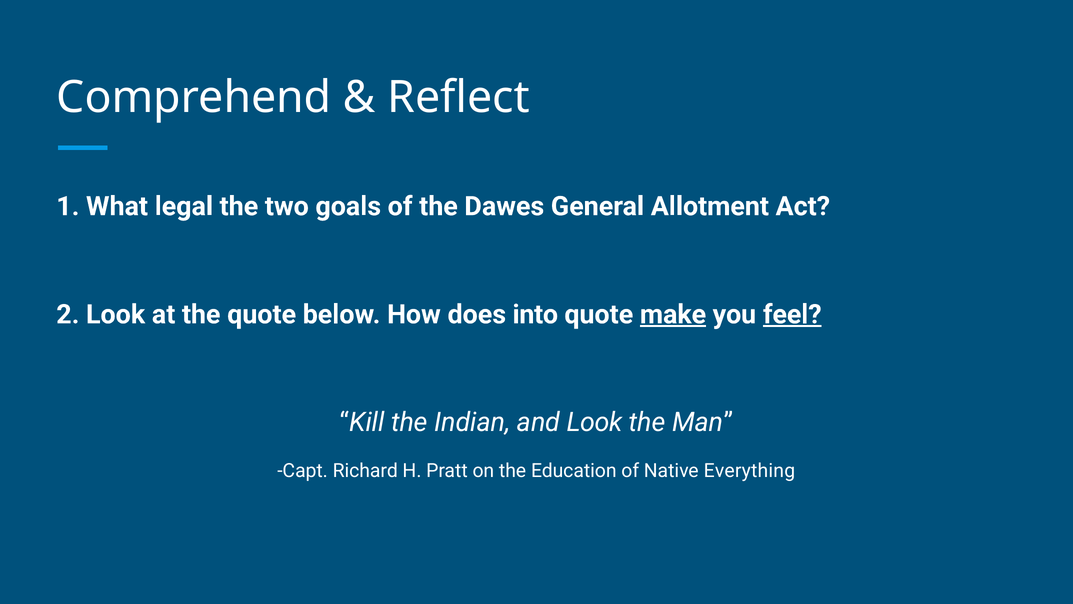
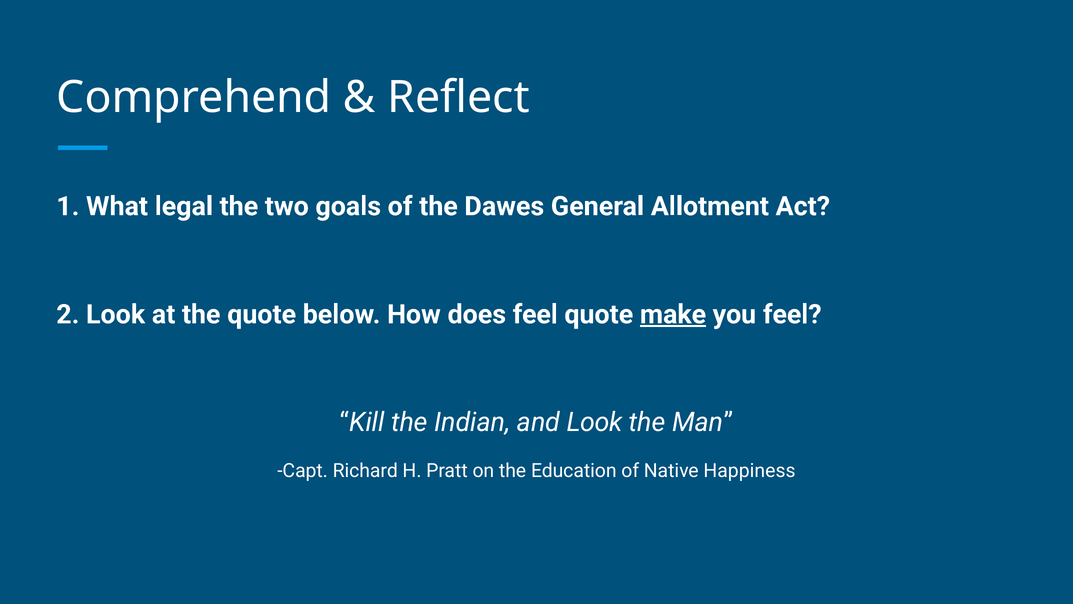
does into: into -> feel
feel at (792, 314) underline: present -> none
Everything: Everything -> Happiness
